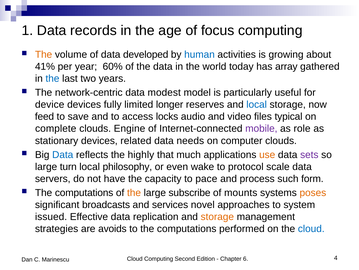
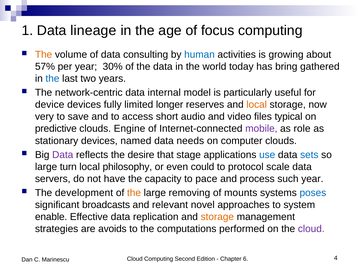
records: records -> lineage
developed: developed -> consulting
41%: 41% -> 57%
60%: 60% -> 30%
array: array -> bring
modest: modest -> internal
local at (257, 104) colour: blue -> orange
feed: feed -> very
locks: locks -> short
complete: complete -> predictive
related: related -> named
Data at (63, 154) colour: blue -> purple
highly: highly -> desire
much: much -> stage
use colour: orange -> blue
sets colour: purple -> blue
wake: wake -> could
such form: form -> year
computations at (84, 192): computations -> development
subscribe: subscribe -> removing
poses colour: orange -> blue
services: services -> relevant
issued: issued -> enable
cloud at (311, 228) colour: blue -> purple
